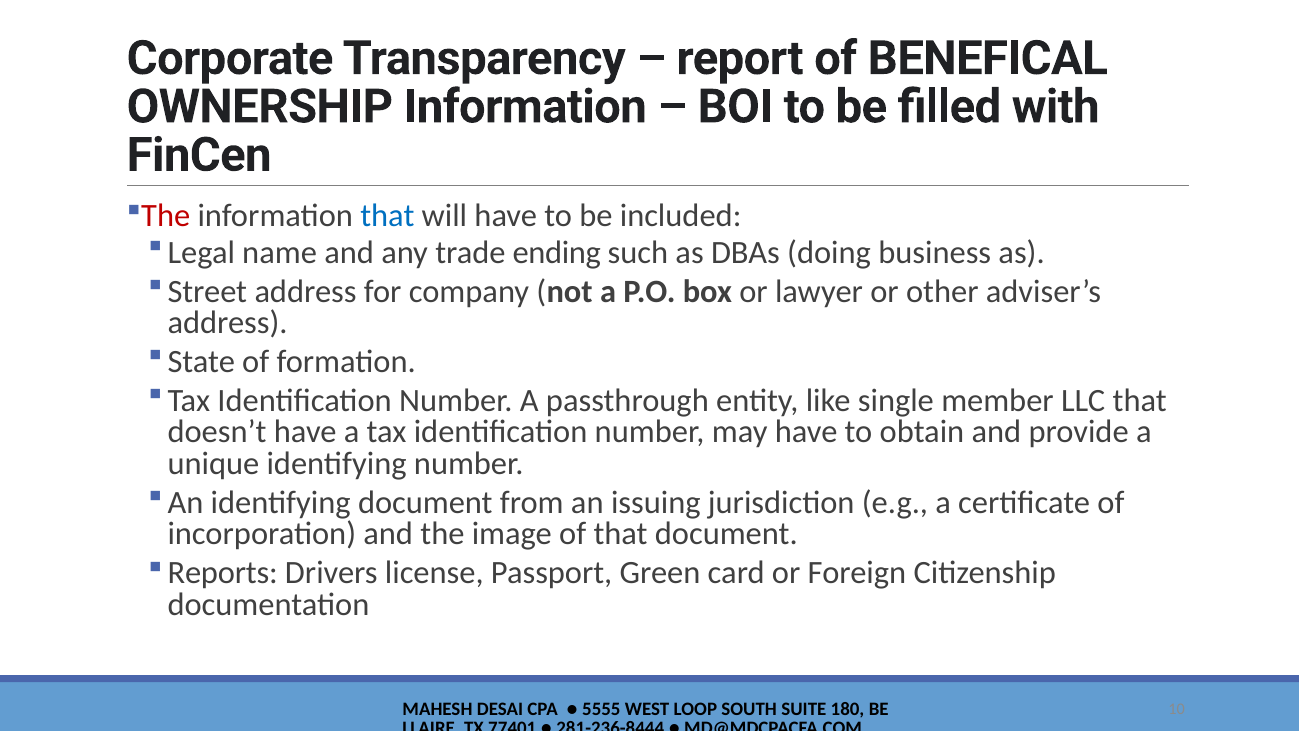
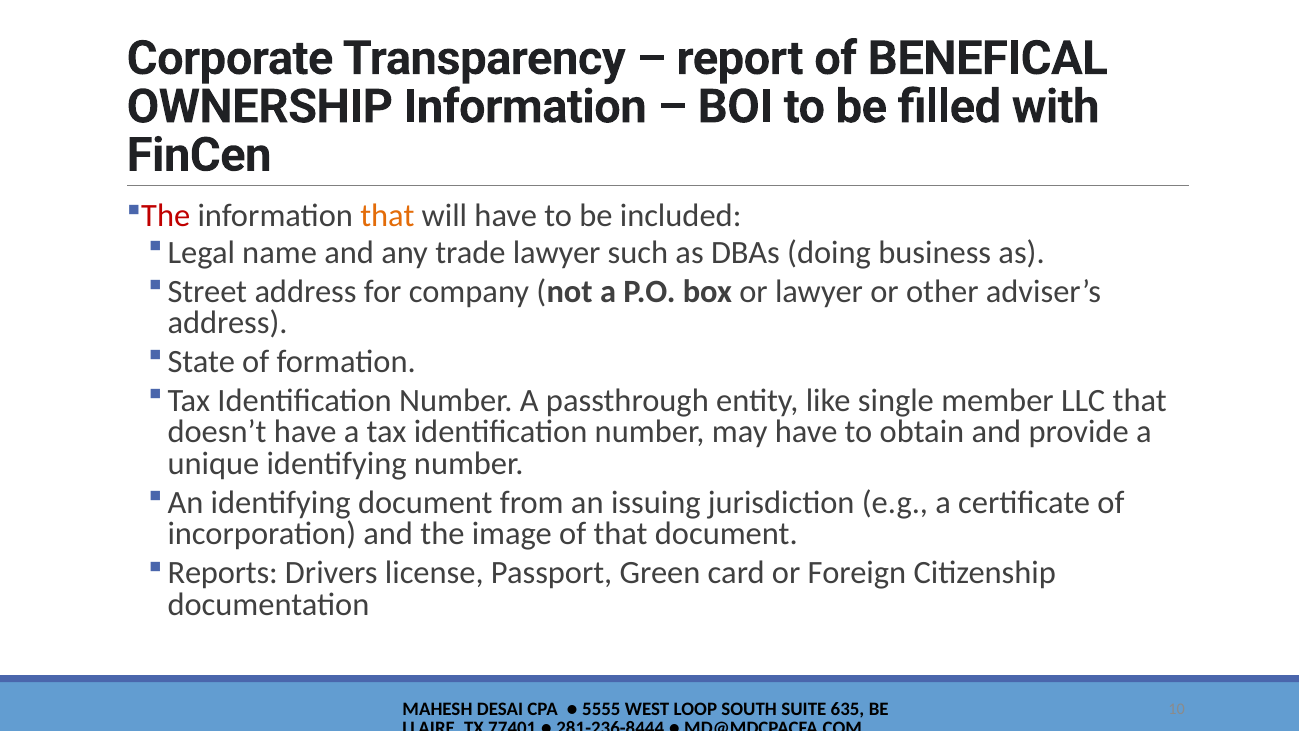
that at (387, 216) colour: blue -> orange
trade ending: ending -> lawyer
180: 180 -> 635
